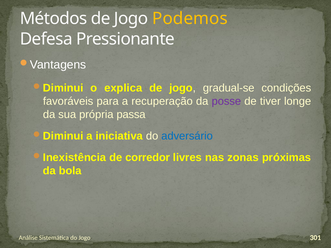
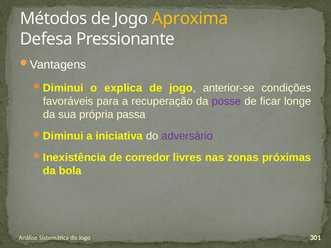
Podemos: Podemos -> Aproxima
gradual-se: gradual-se -> anterior-se
tiver: tiver -> ficar
adversário colour: blue -> purple
